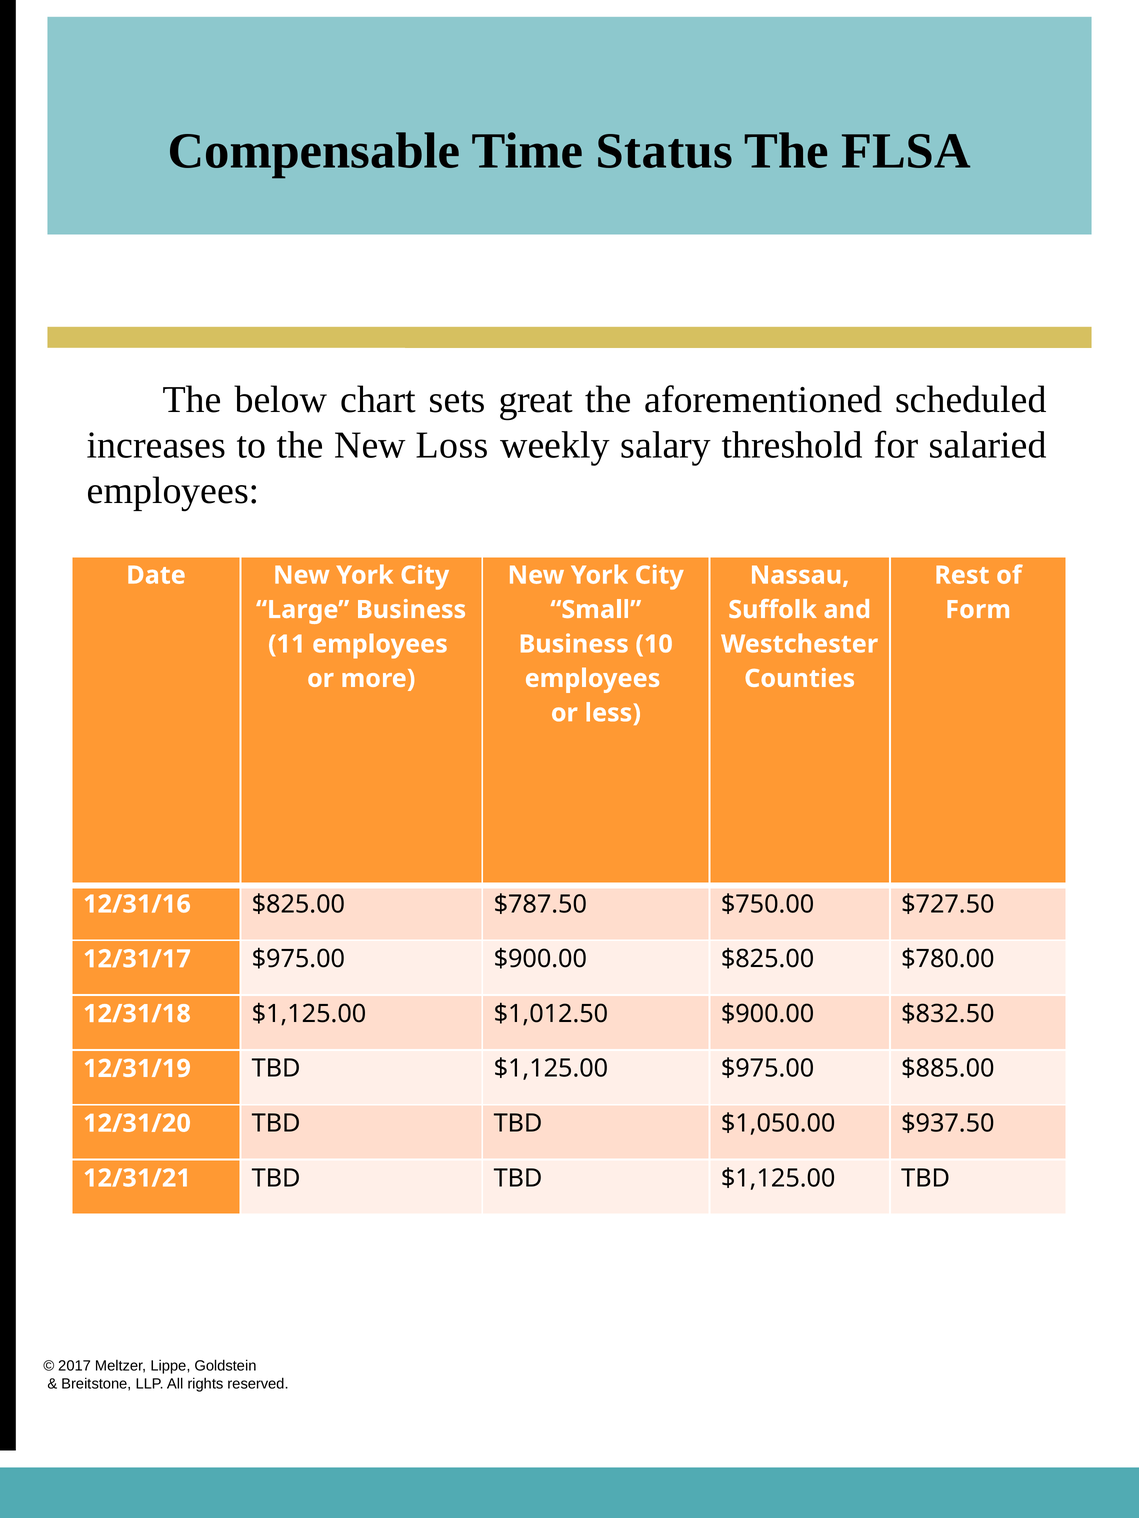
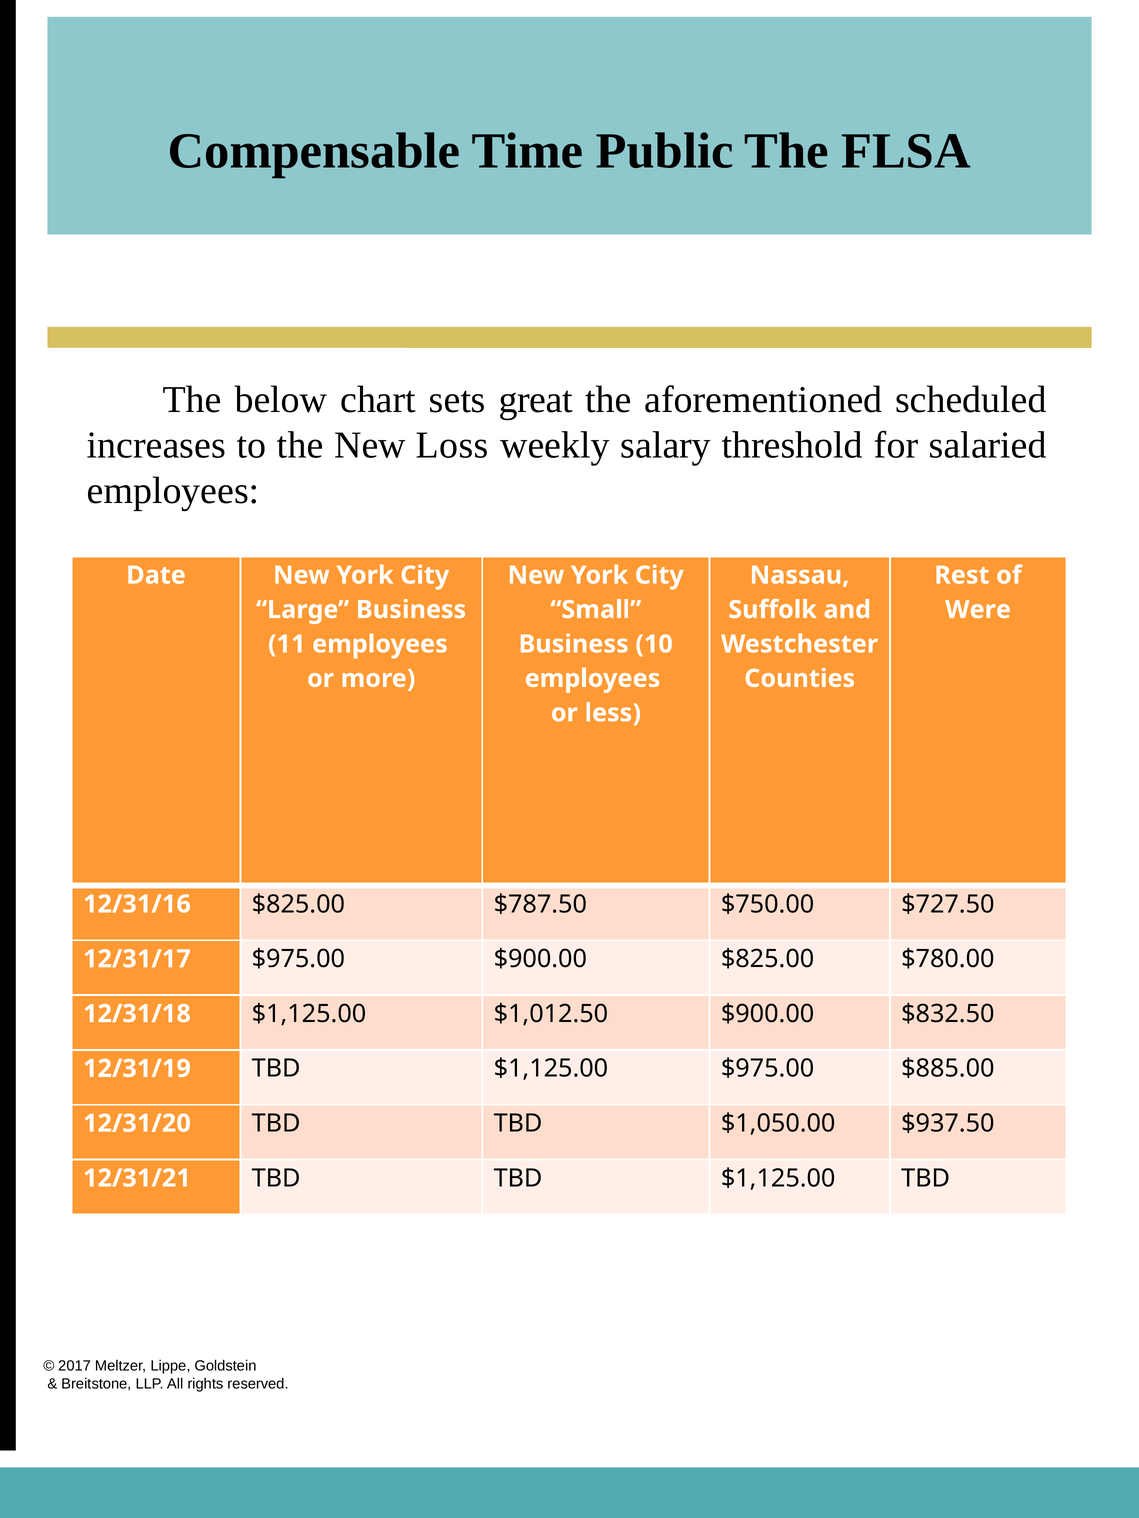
Status: Status -> Public
Form: Form -> Were
